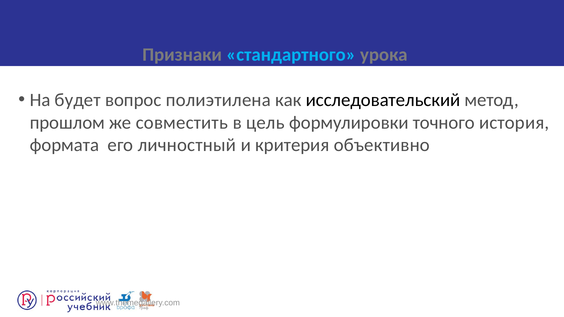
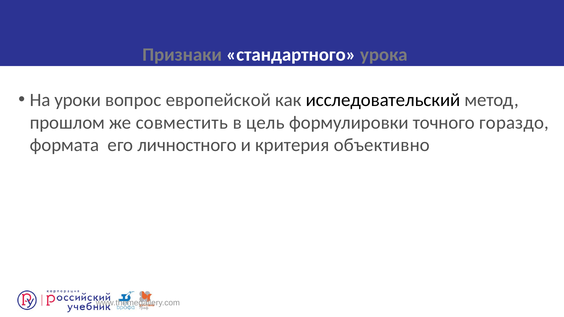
стандартного colour: light blue -> white
будет: будет -> уроки
полиэтилена: полиэтилена -> европейской
история: история -> гораздо
личностный: личностный -> личностного
